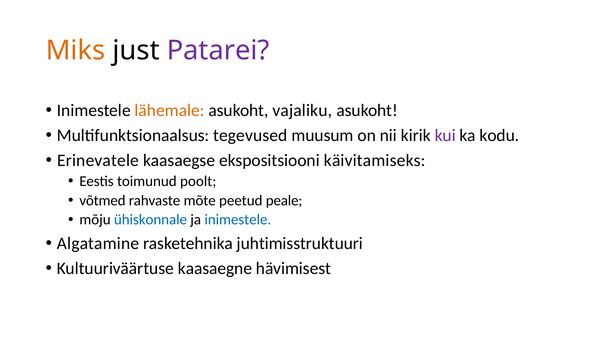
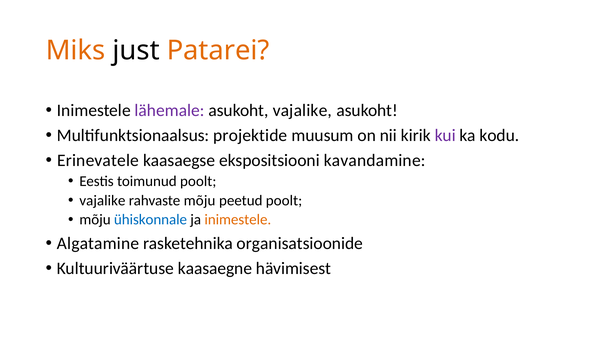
Patarei colour: purple -> orange
lähemale colour: orange -> purple
asukoht vajaliku: vajaliku -> vajalike
tegevused: tegevused -> projektide
käivitamiseks: käivitamiseks -> kavandamine
võtmed at (102, 200): võtmed -> vajalike
rahvaste mõte: mõte -> mõju
peetud peale: peale -> poolt
inimestele at (238, 220) colour: blue -> orange
juhtimisstruktuuri: juhtimisstruktuuri -> organisatsioonide
